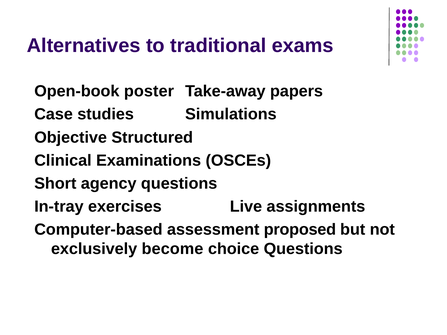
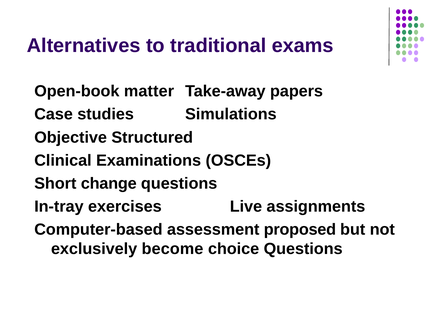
poster: poster -> matter
agency: agency -> change
